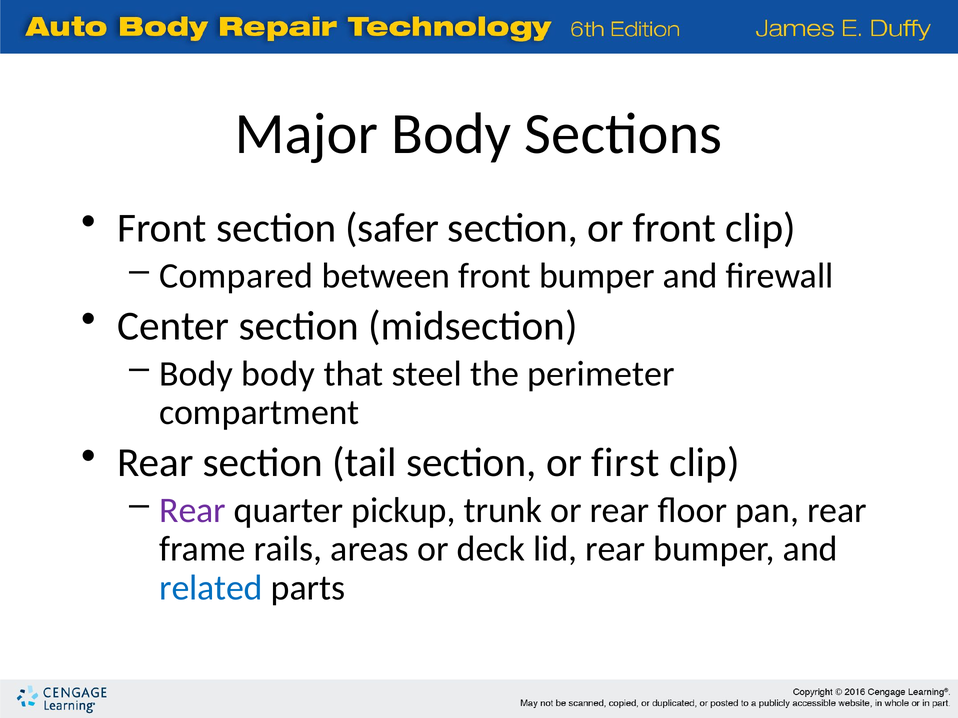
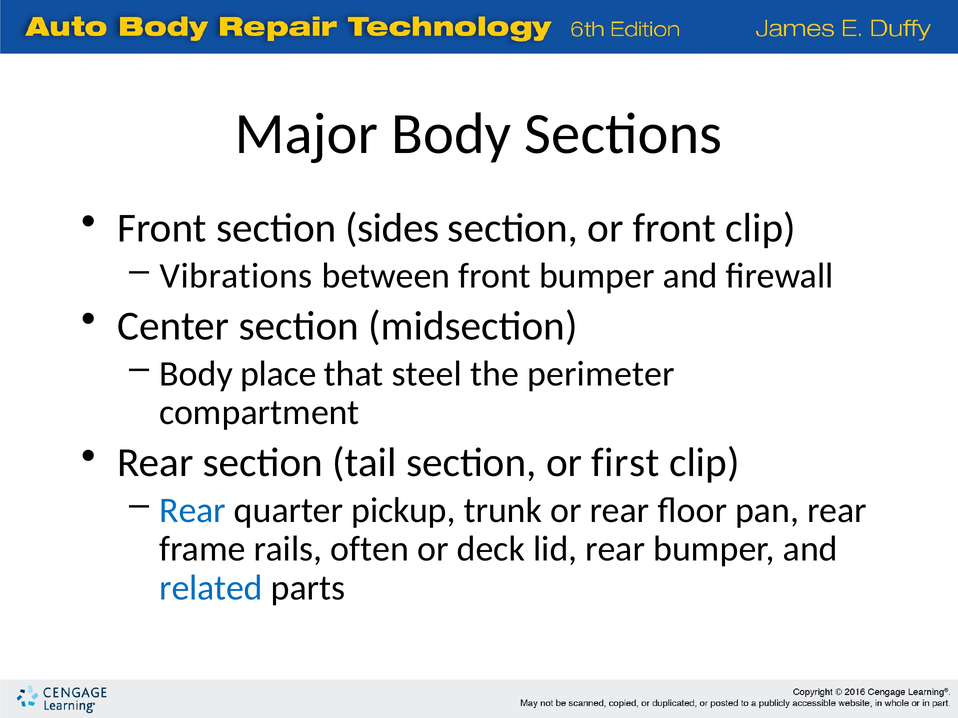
safer: safer -> sides
Compared: Compared -> Vibrations
Body body: body -> place
Rear at (193, 511) colour: purple -> blue
areas: areas -> often
